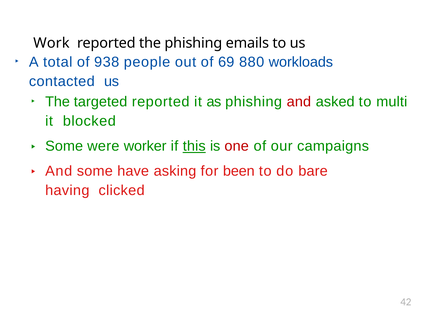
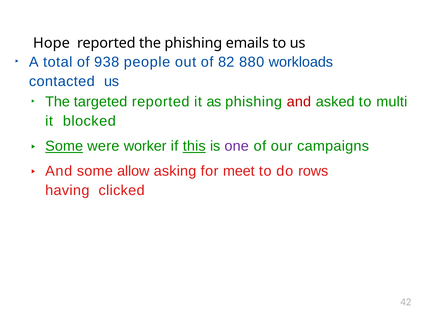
Work: Work -> Hope
69: 69 -> 82
Some at (64, 147) underline: none -> present
one colour: red -> purple
have: have -> allow
been: been -> meet
bare: bare -> rows
